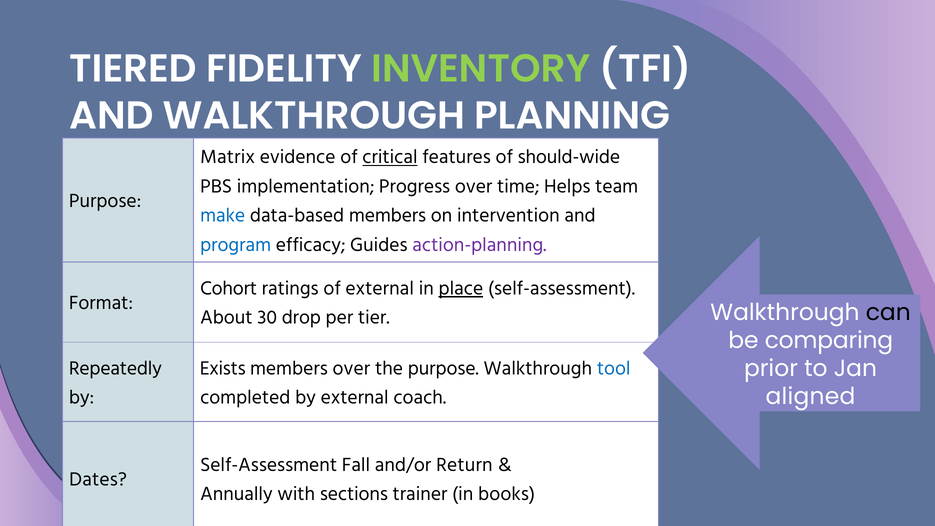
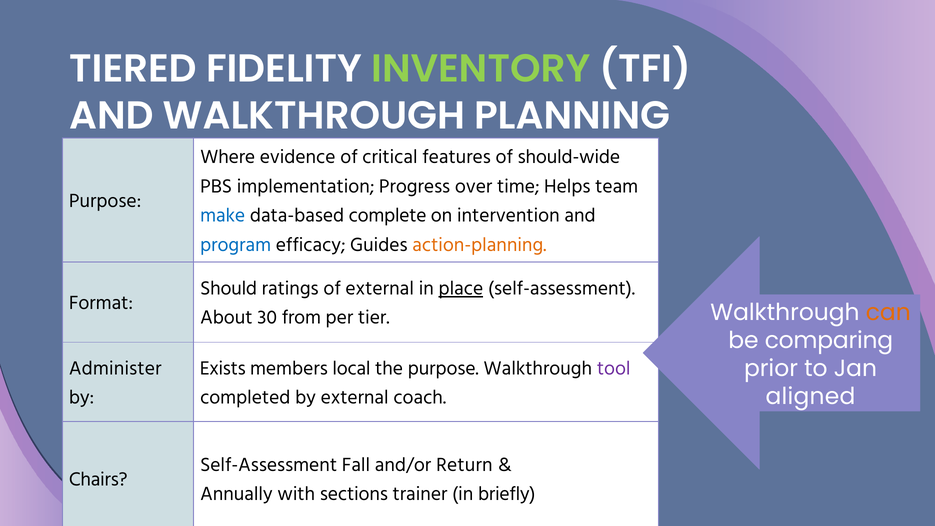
Matrix: Matrix -> Where
critical underline: present -> none
data-based members: members -> complete
action-planning colour: purple -> orange
Cohort: Cohort -> Should
can colour: black -> orange
drop: drop -> from
Repeatedly: Repeatedly -> Administer
members over: over -> local
tool colour: blue -> purple
Dates: Dates -> Chairs
books: books -> briefly
